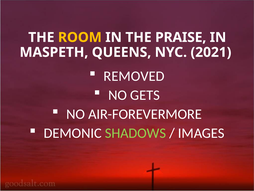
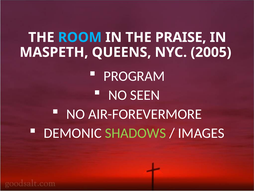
ROOM colour: yellow -> light blue
2021: 2021 -> 2005
REMOVED: REMOVED -> PROGRAM
GETS: GETS -> SEEN
